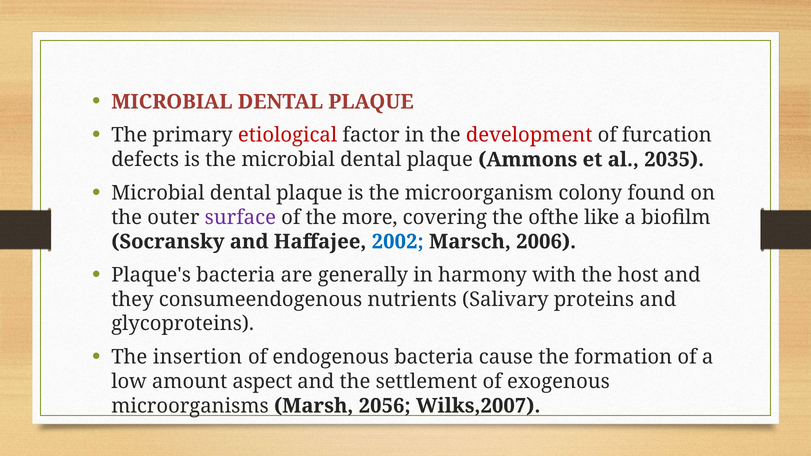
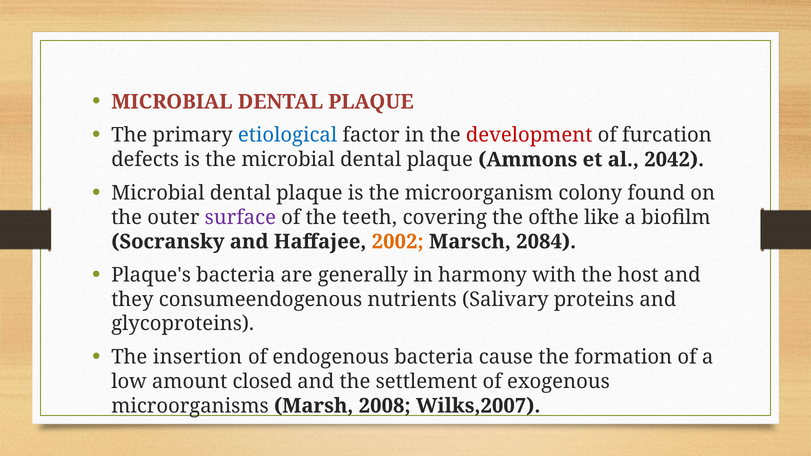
etiological colour: red -> blue
2035: 2035 -> 2042
more: more -> teeth
2002 colour: blue -> orange
2006: 2006 -> 2084
aspect: aspect -> closed
2056: 2056 -> 2008
